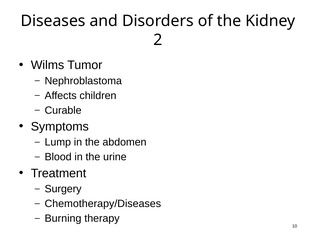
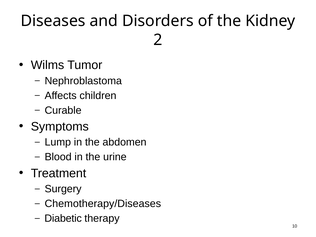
Burning: Burning -> Diabetic
